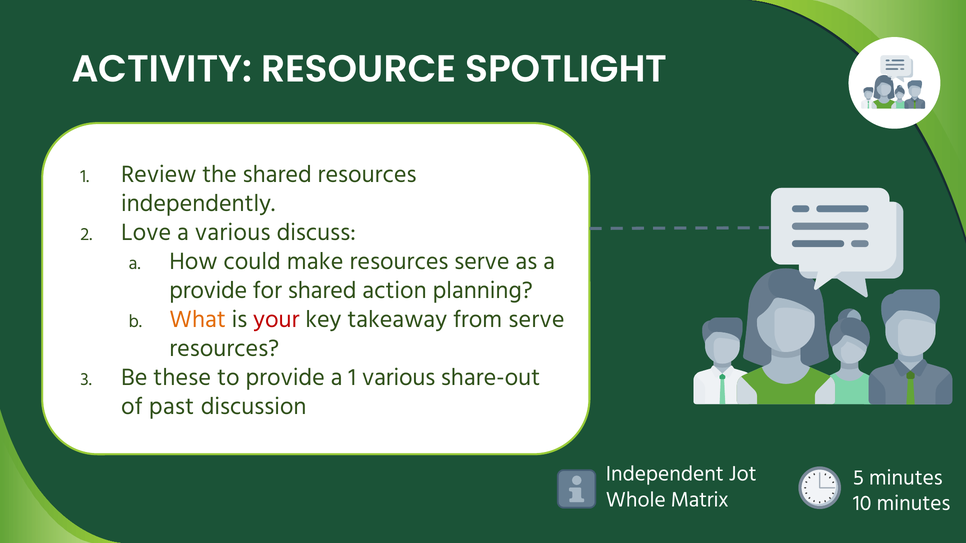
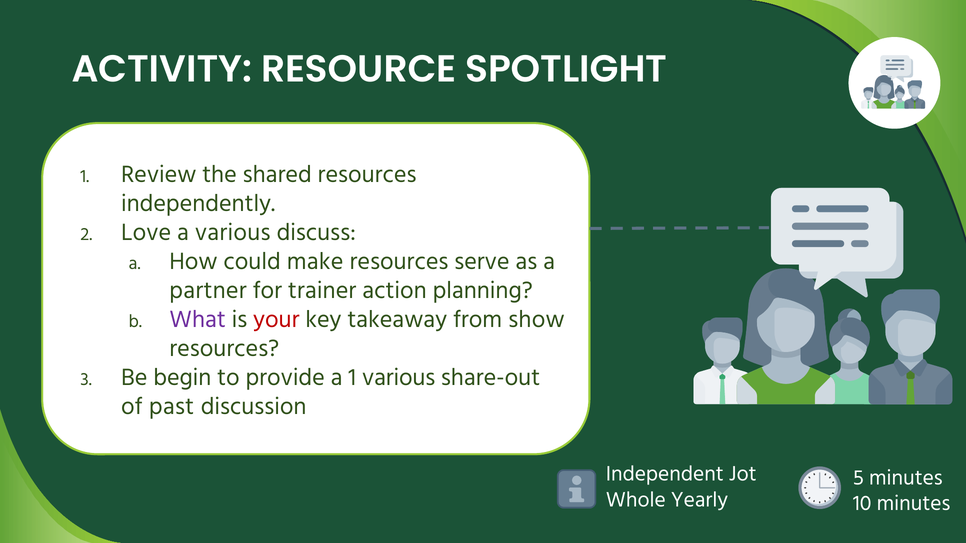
provide at (208, 291): provide -> partner
for shared: shared -> trainer
What colour: orange -> purple
from serve: serve -> show
these: these -> begin
Matrix: Matrix -> Yearly
